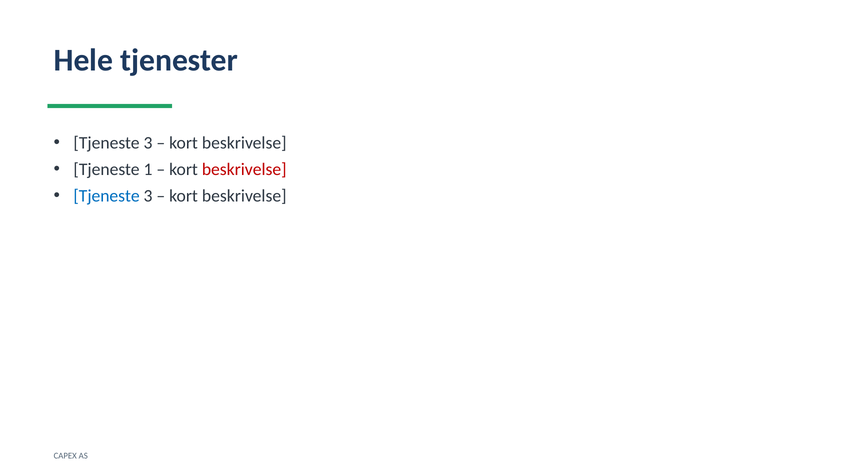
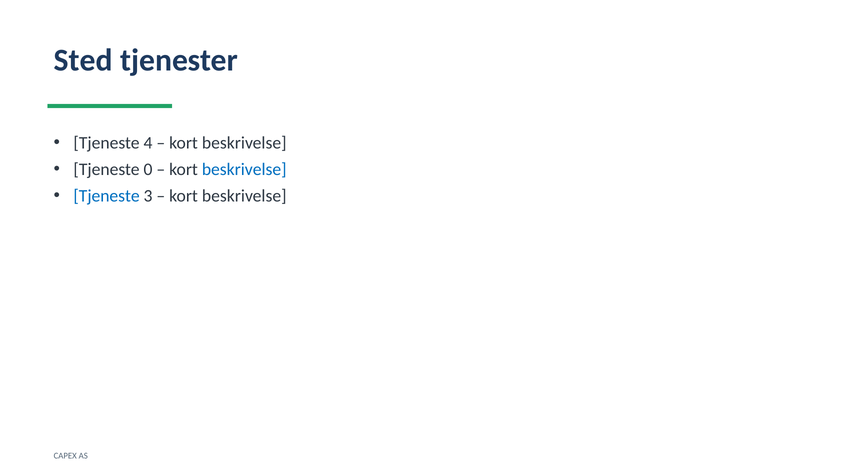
Hele: Hele -> Sted
3 at (148, 143): 3 -> 4
1: 1 -> 0
beskrivelse at (244, 169) colour: red -> blue
